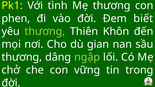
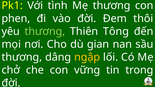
biết: biết -> thôi
Khôn: Khôn -> Tông
ngập colour: light green -> yellow
